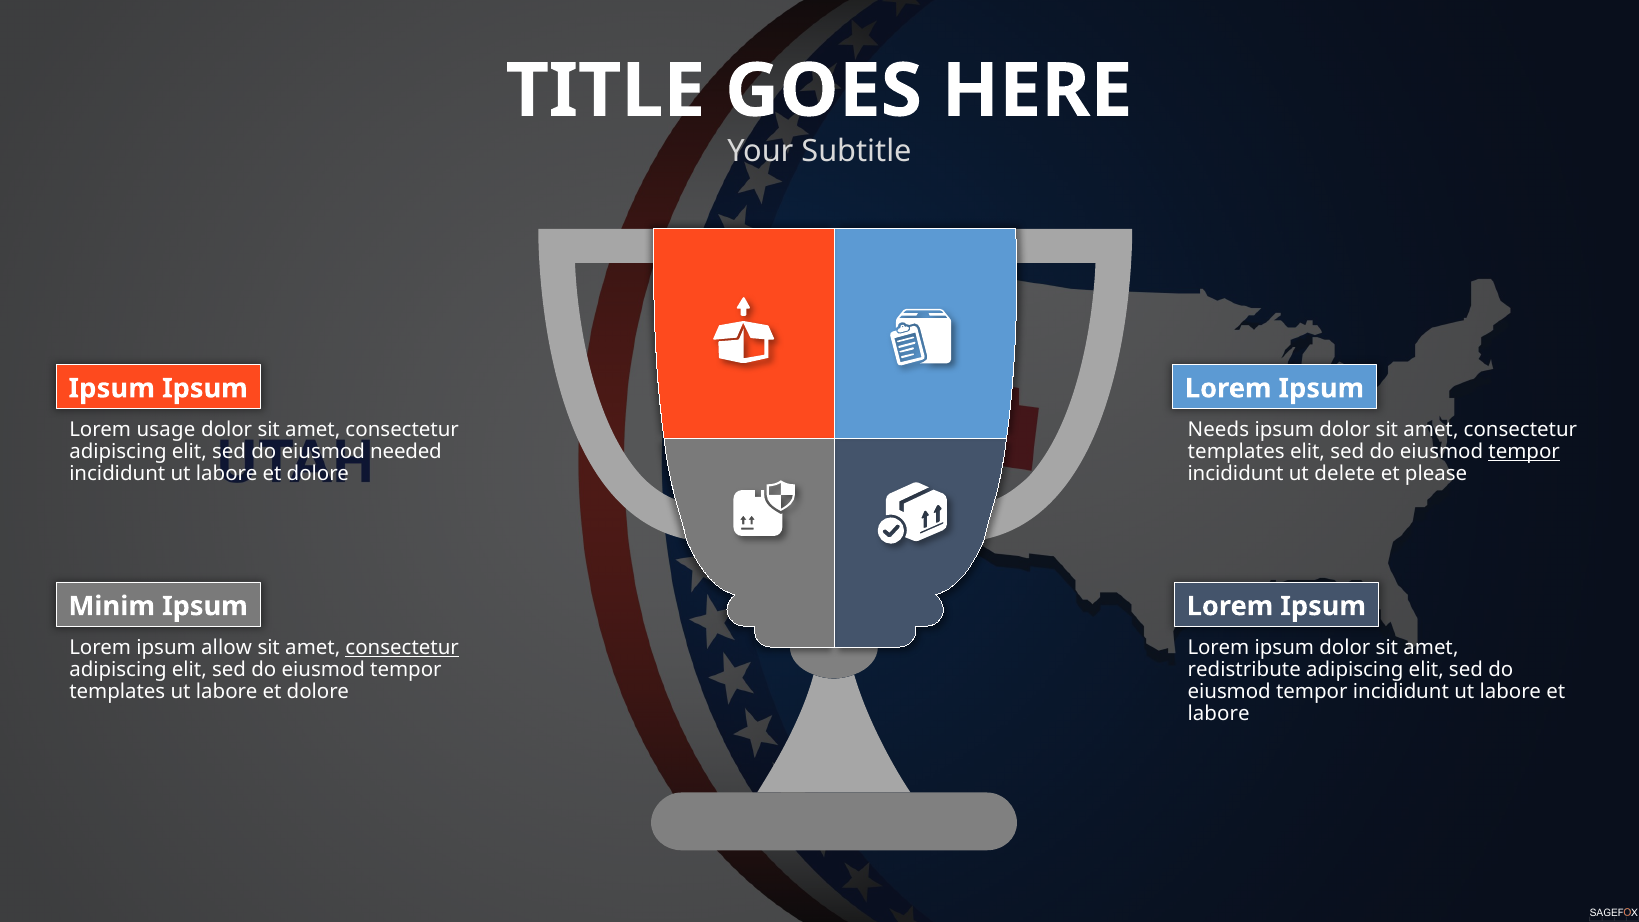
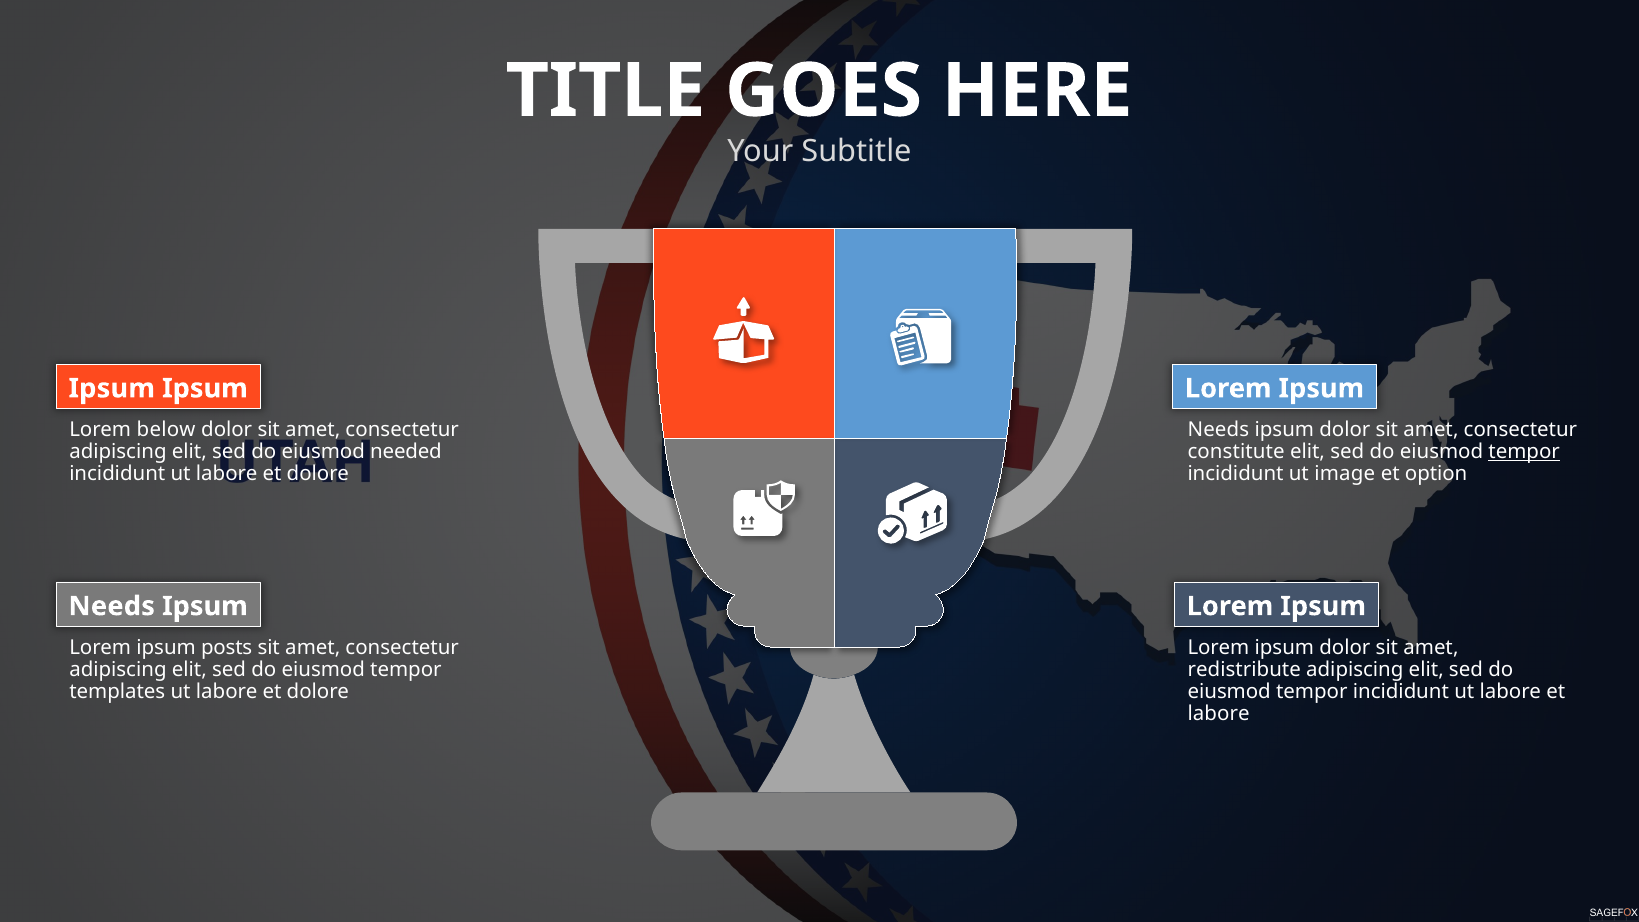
usage: usage -> below
templates at (1236, 452): templates -> constitute
delete: delete -> image
please: please -> option
Minim at (112, 606): Minim -> Needs
allow: allow -> posts
consectetur at (402, 648) underline: present -> none
